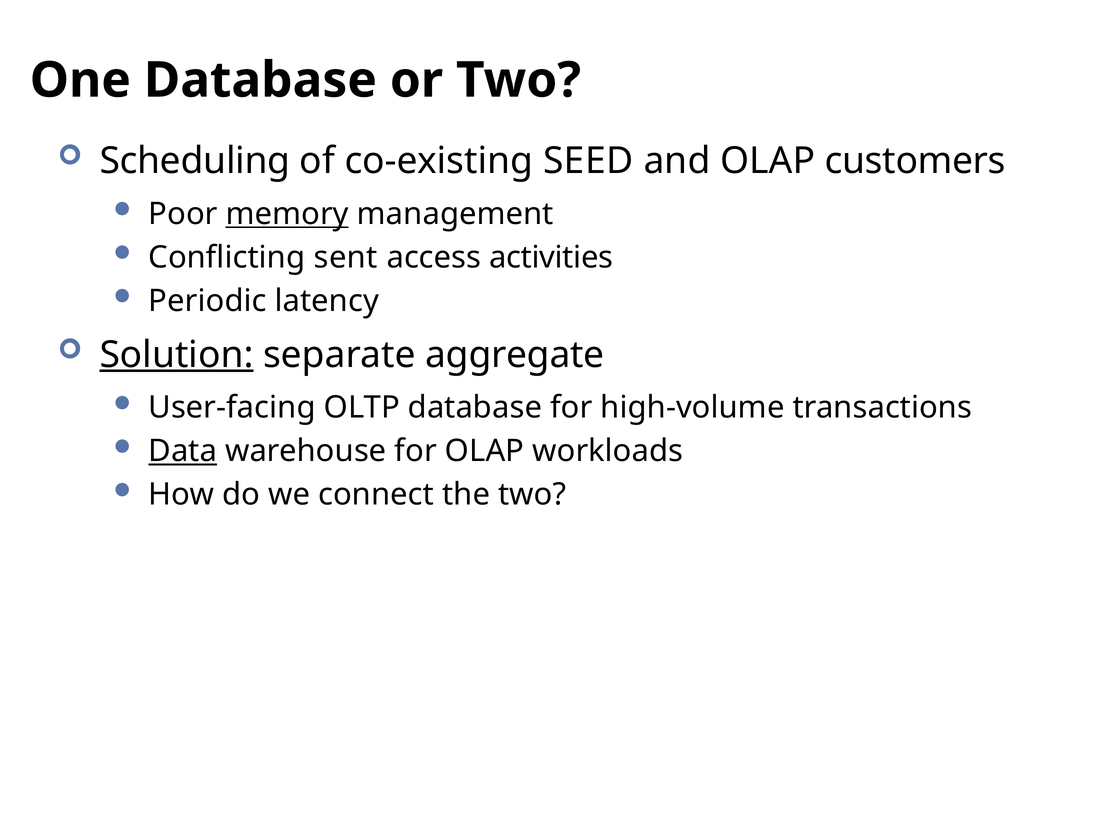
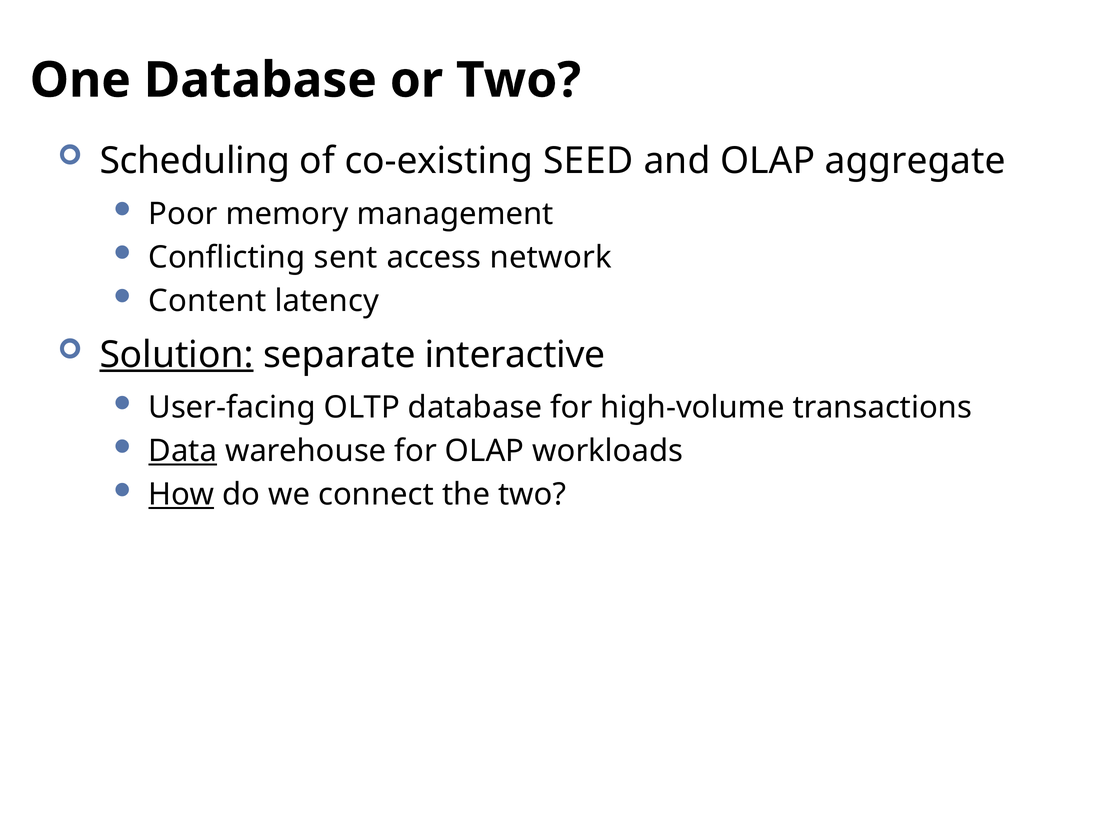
customers: customers -> aggregate
memory underline: present -> none
activities: activities -> network
Periodic: Periodic -> Content
aggregate: aggregate -> interactive
How underline: none -> present
